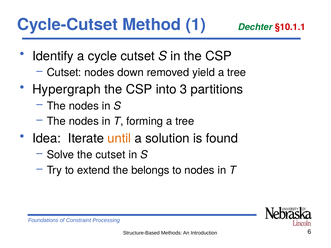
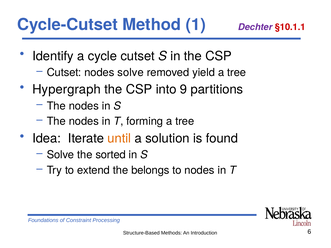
Dechter colour: green -> purple
nodes down: down -> solve
3: 3 -> 9
the cutset: cutset -> sorted
